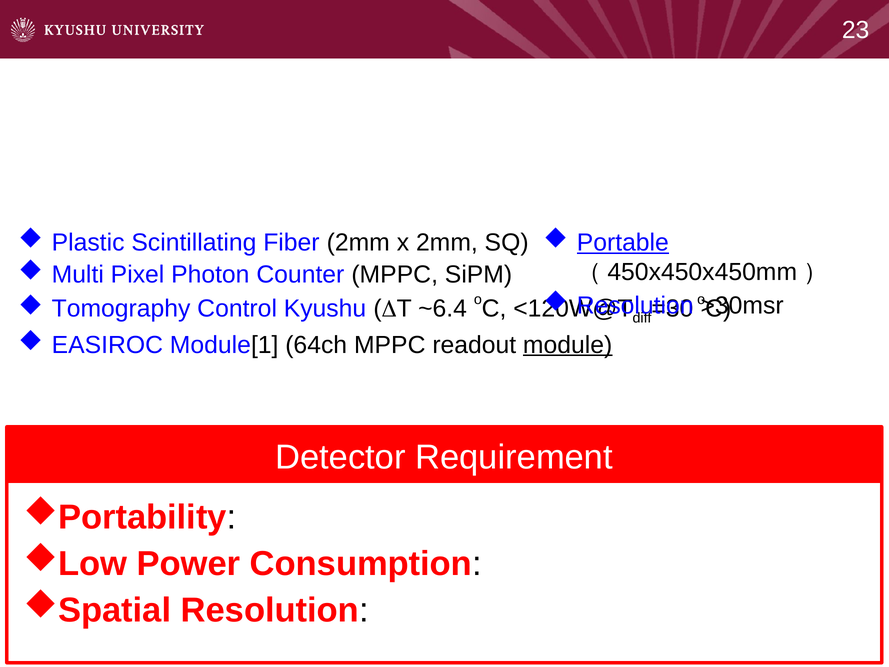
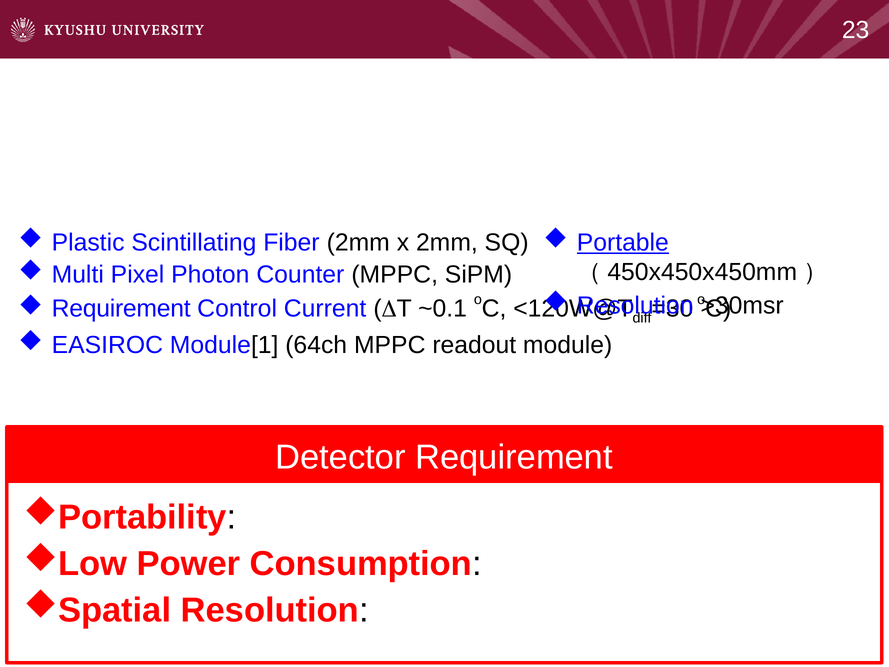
Tomography at (121, 309): Tomography -> Requirement
Kyushu: Kyushu -> Current
~6.4: ~6.4 -> ~0.1
module underline: present -> none
